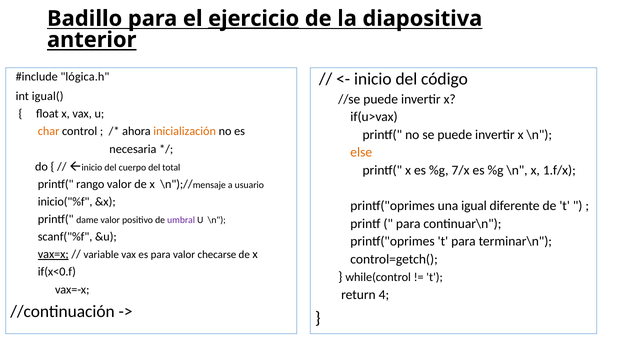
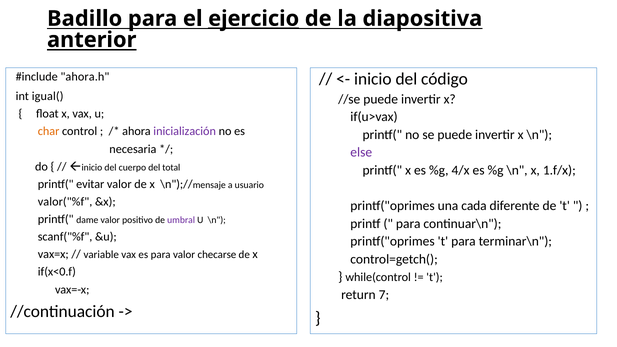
lógica.h: lógica.h -> ahora.h
inicialización colour: orange -> purple
else colour: orange -> purple
7/x: 7/x -> 4/x
rango: rango -> evitar
inicio("%f: inicio("%f -> valor("%f
igual: igual -> cada
vax=x underline: present -> none
4: 4 -> 7
